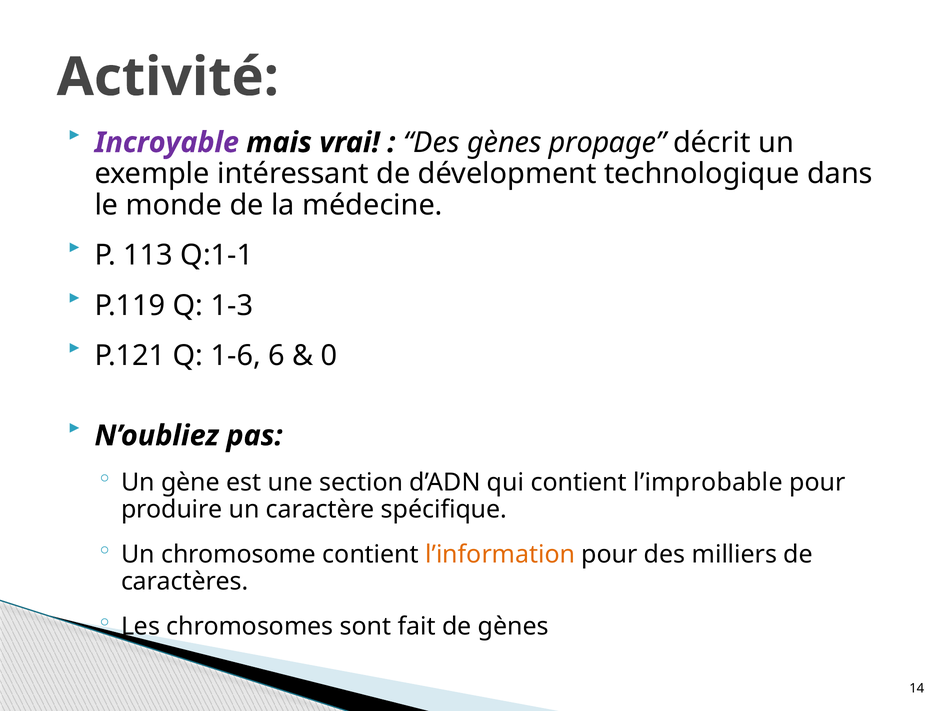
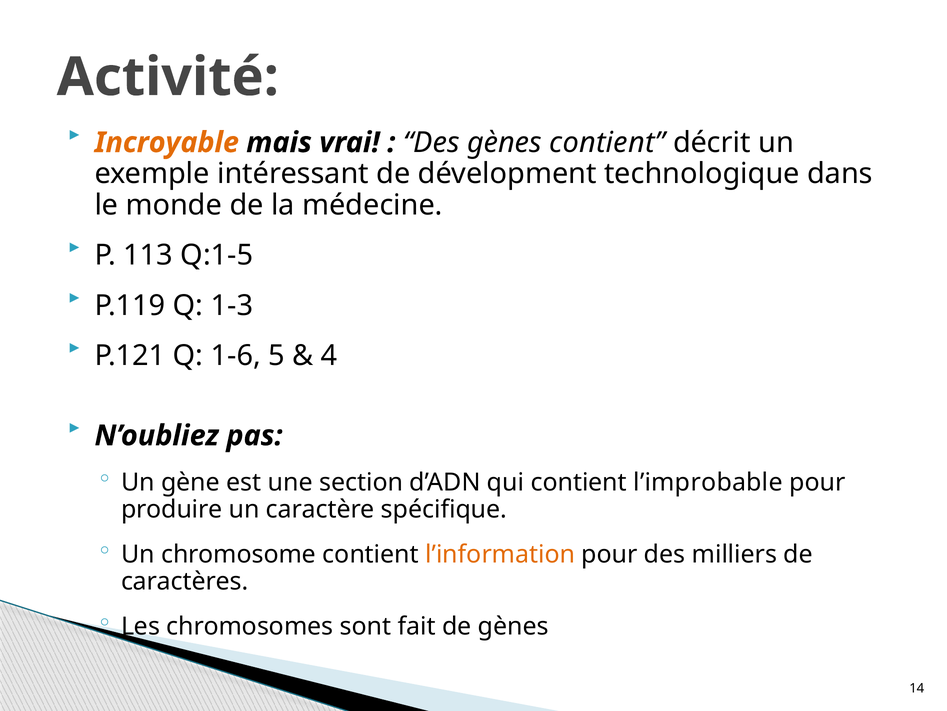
Incroyable colour: purple -> orange
gènes propage: propage -> contient
Q:1-1: Q:1-1 -> Q:1-5
6: 6 -> 5
0: 0 -> 4
